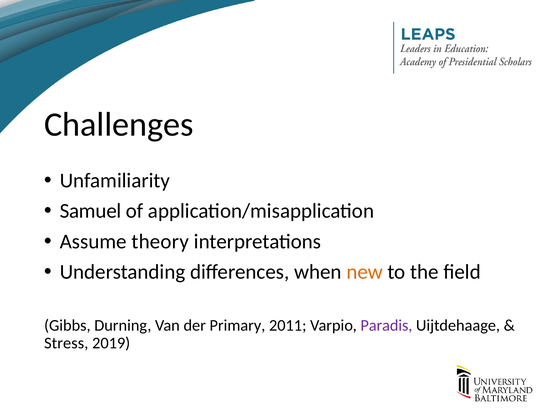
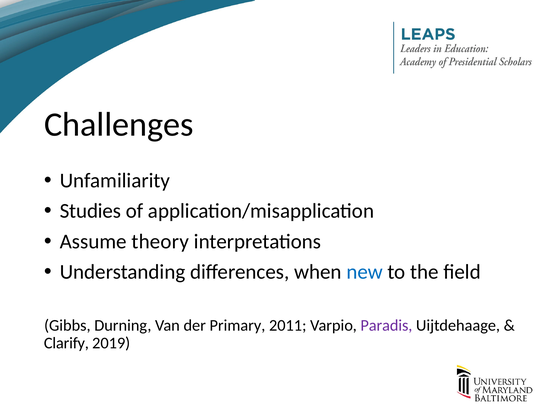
Samuel: Samuel -> Studies
new colour: orange -> blue
Stress: Stress -> Clarify
